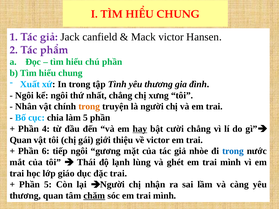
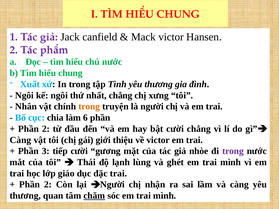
chú phần: phần -> nước
làm 5: 5 -> 6
4 at (46, 129): 4 -> 2
hay underline: present -> none
Quan at (21, 140): Quan -> Càng
6: 6 -> 3
tiếp ngôi: ngôi -> cười
trong at (233, 151) colour: blue -> purple
5 at (48, 185): 5 -> 2
